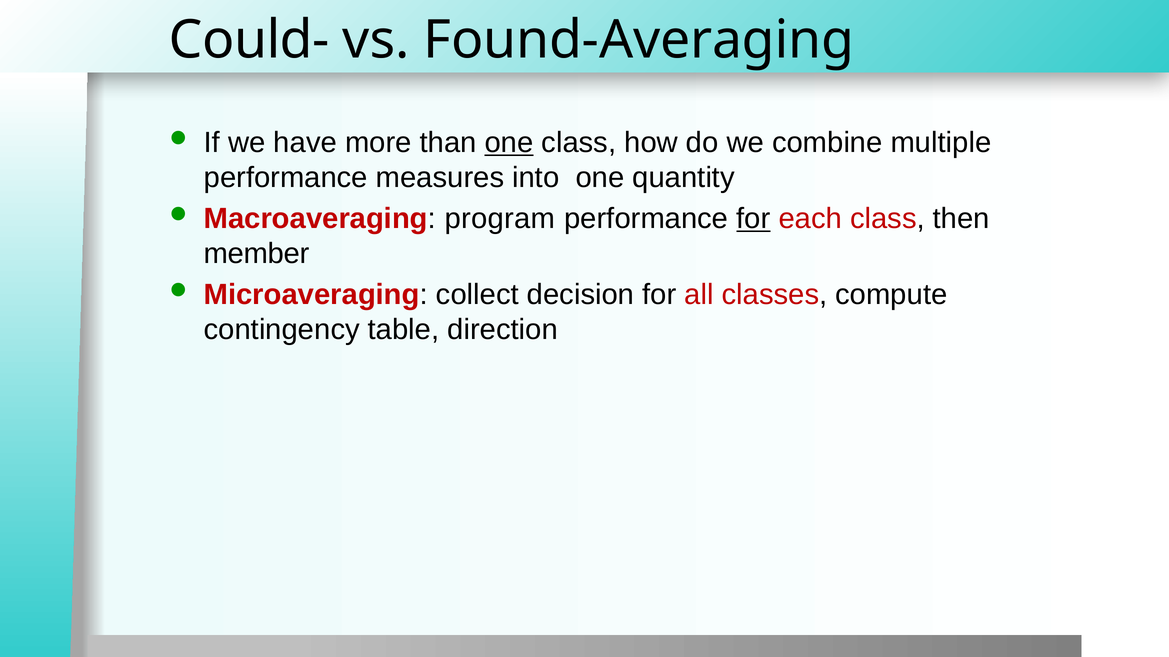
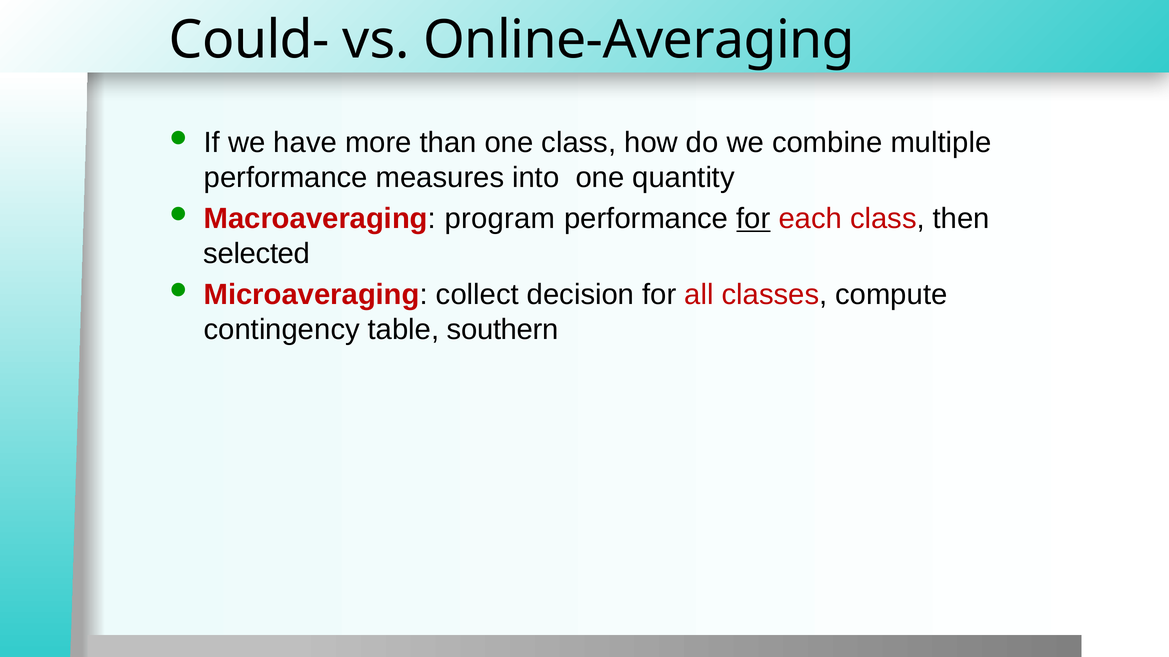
Found-Averaging: Found-Averaging -> Online-Averaging
one at (509, 143) underline: present -> none
member: member -> selected
direction: direction -> southern
